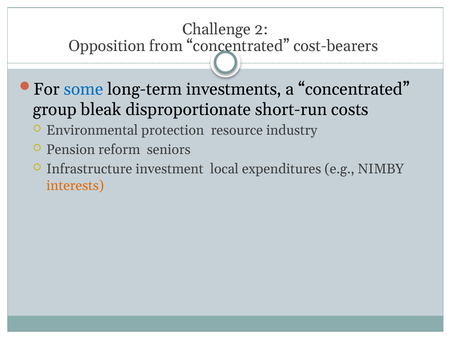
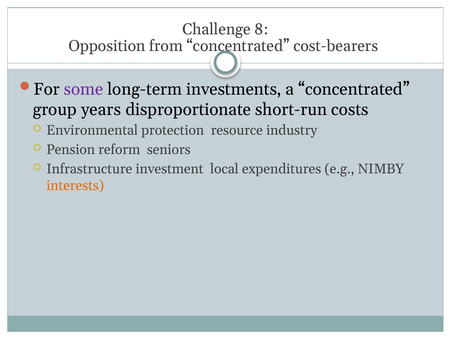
2: 2 -> 8
some colour: blue -> purple
bleak: bleak -> years
